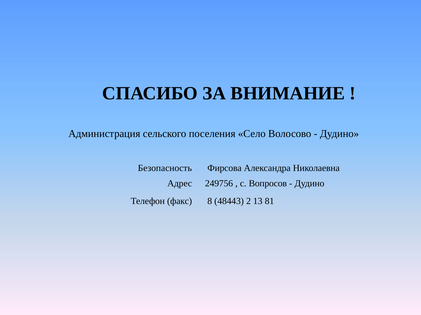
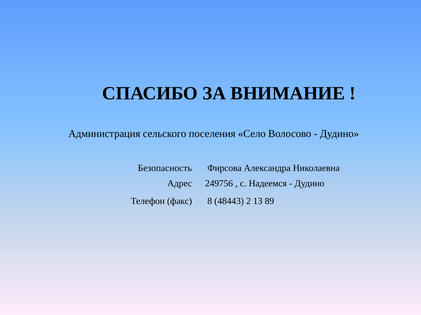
Вопросов: Вопросов -> Надеемся
81: 81 -> 89
